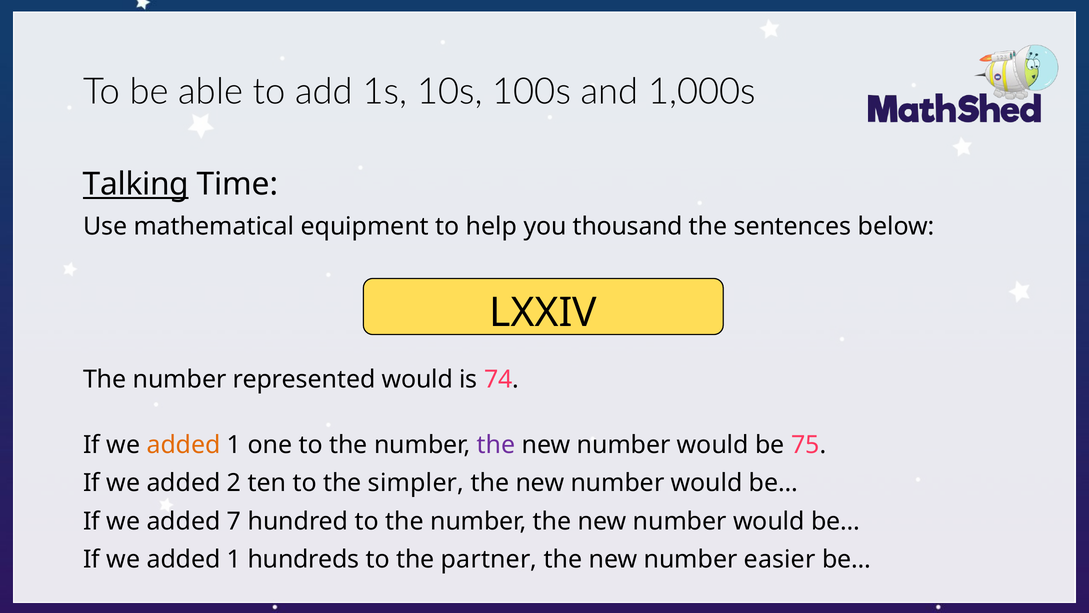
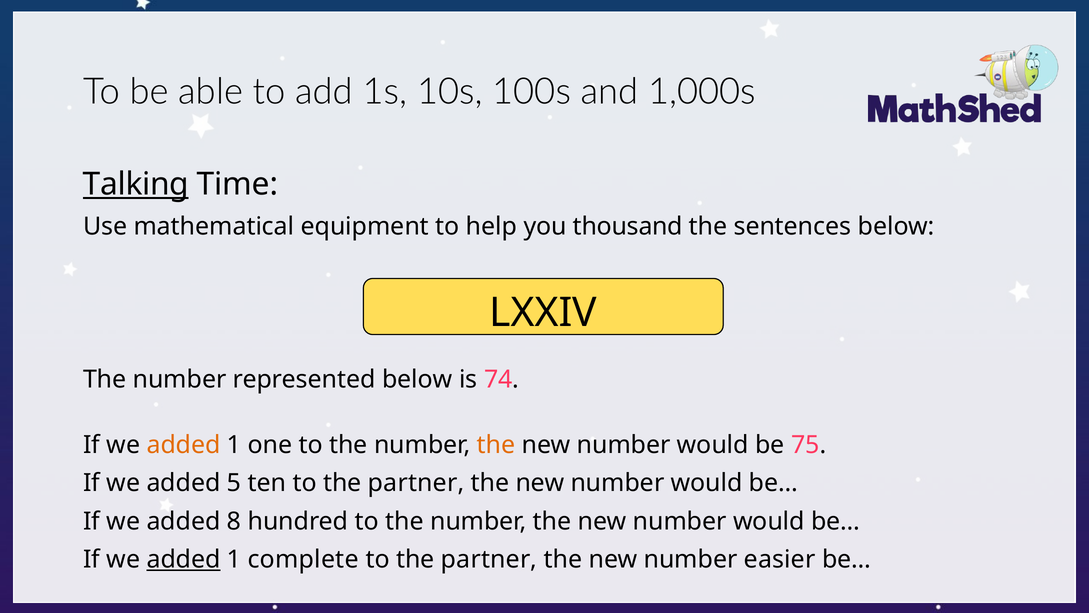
represented would: would -> below
the at (496, 444) colour: purple -> orange
2: 2 -> 5
ten to the simpler: simpler -> partner
7: 7 -> 8
added at (184, 559) underline: none -> present
hundreds: hundreds -> complete
